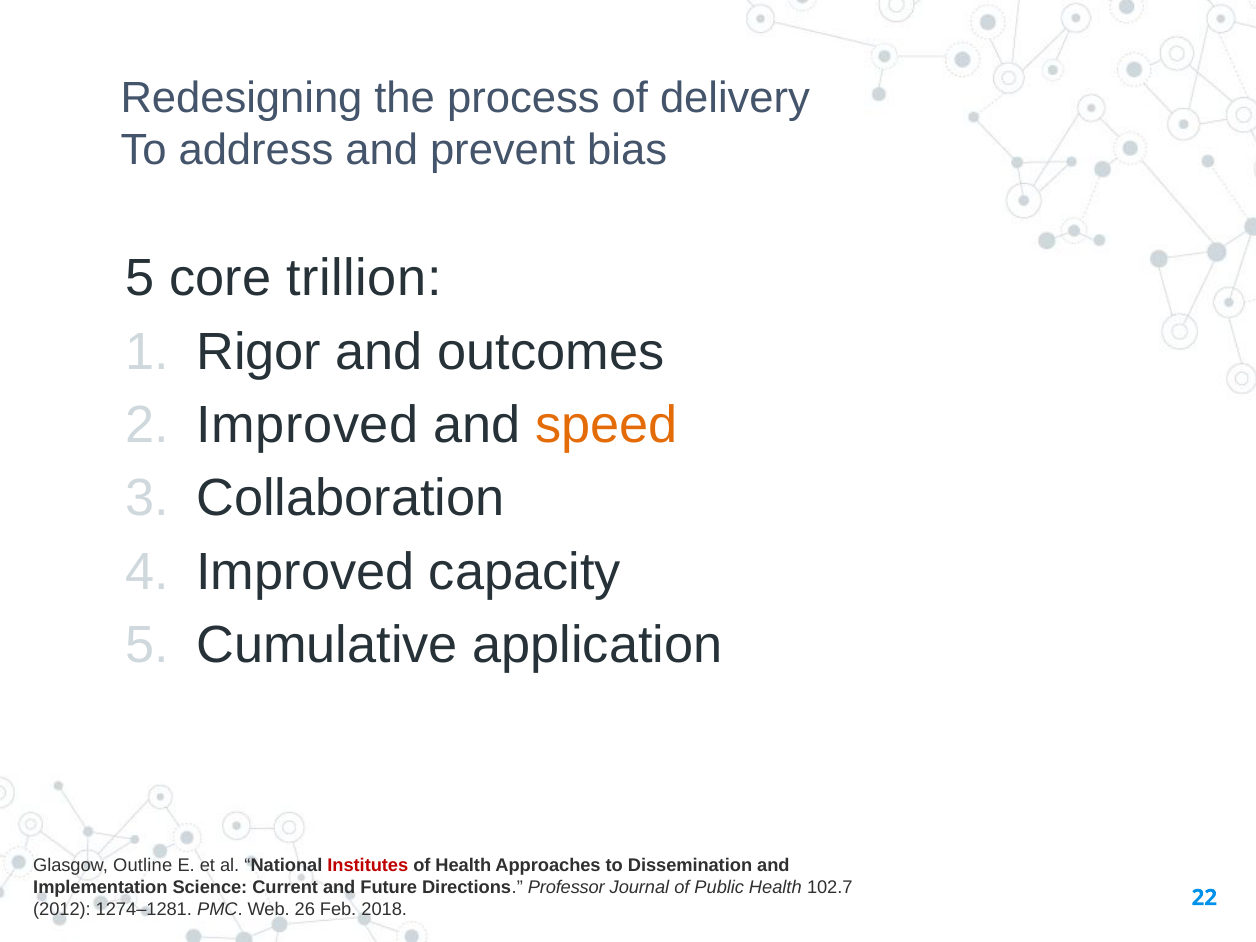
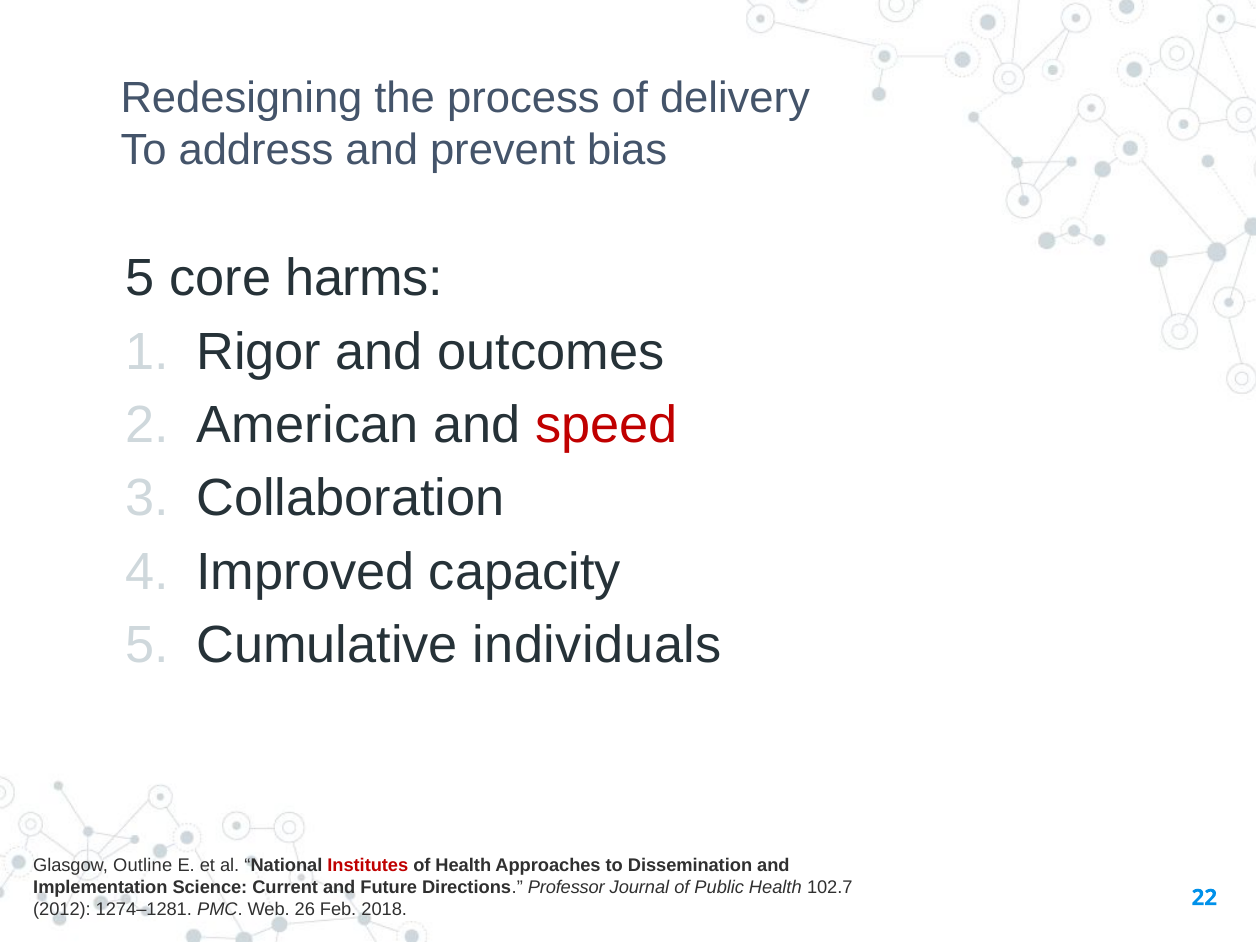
trillion: trillion -> harms
Improved at (308, 425): Improved -> American
speed colour: orange -> red
application: application -> individuals
